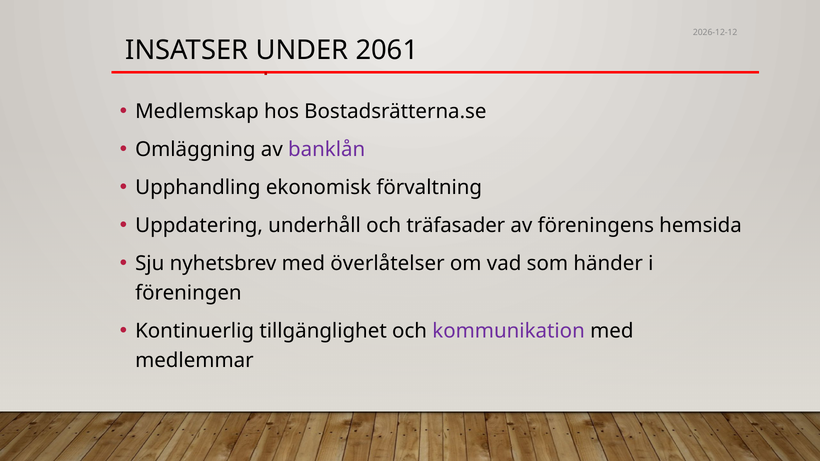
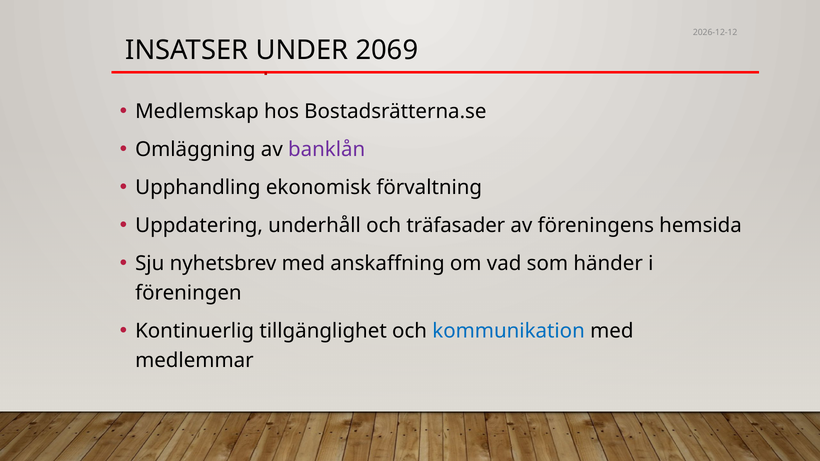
2061: 2061 -> 2069
överlåtelser: överlåtelser -> anskaffning
kommunikation colour: purple -> blue
